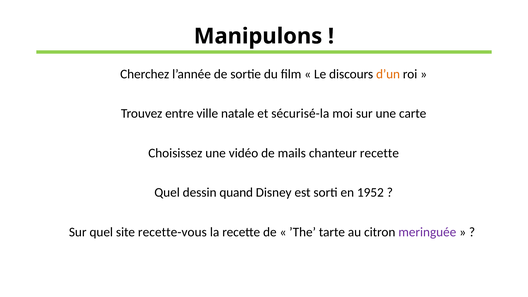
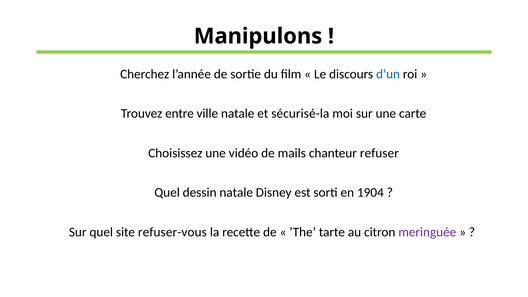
d’un colour: orange -> blue
chanteur recette: recette -> refuser
dessin quand: quand -> natale
1952: 1952 -> 1904
recette-vous: recette-vous -> refuser-vous
